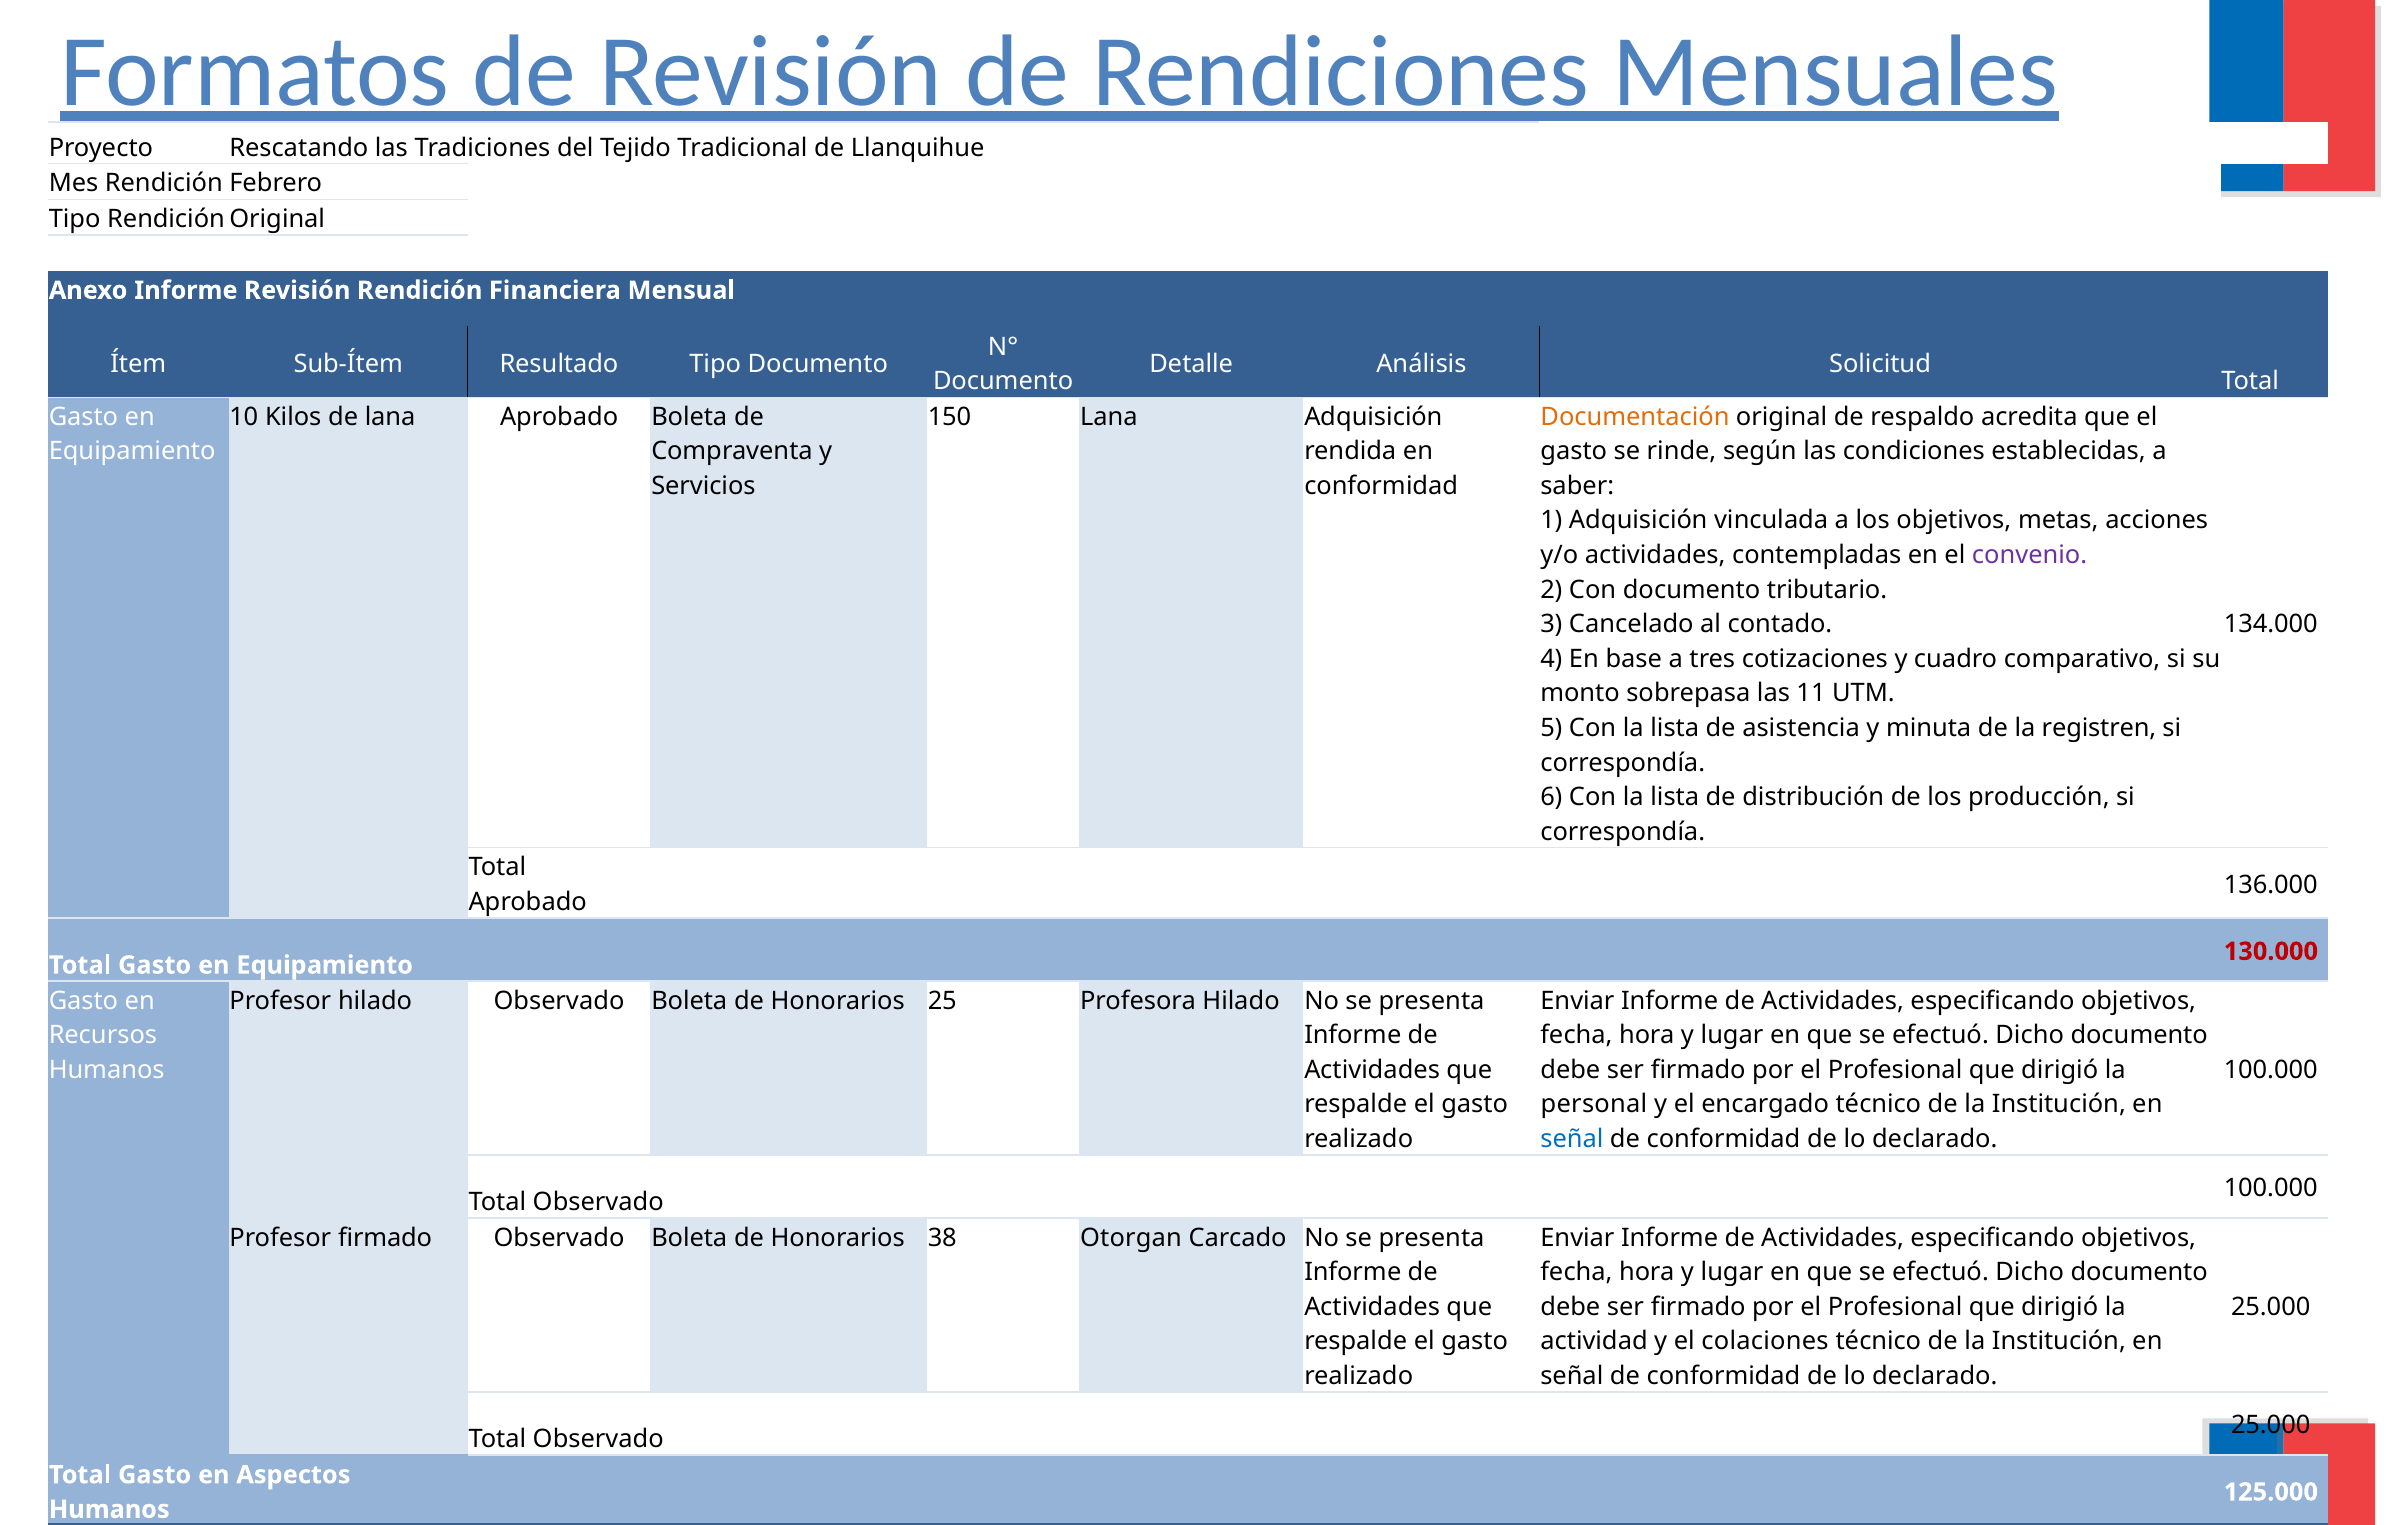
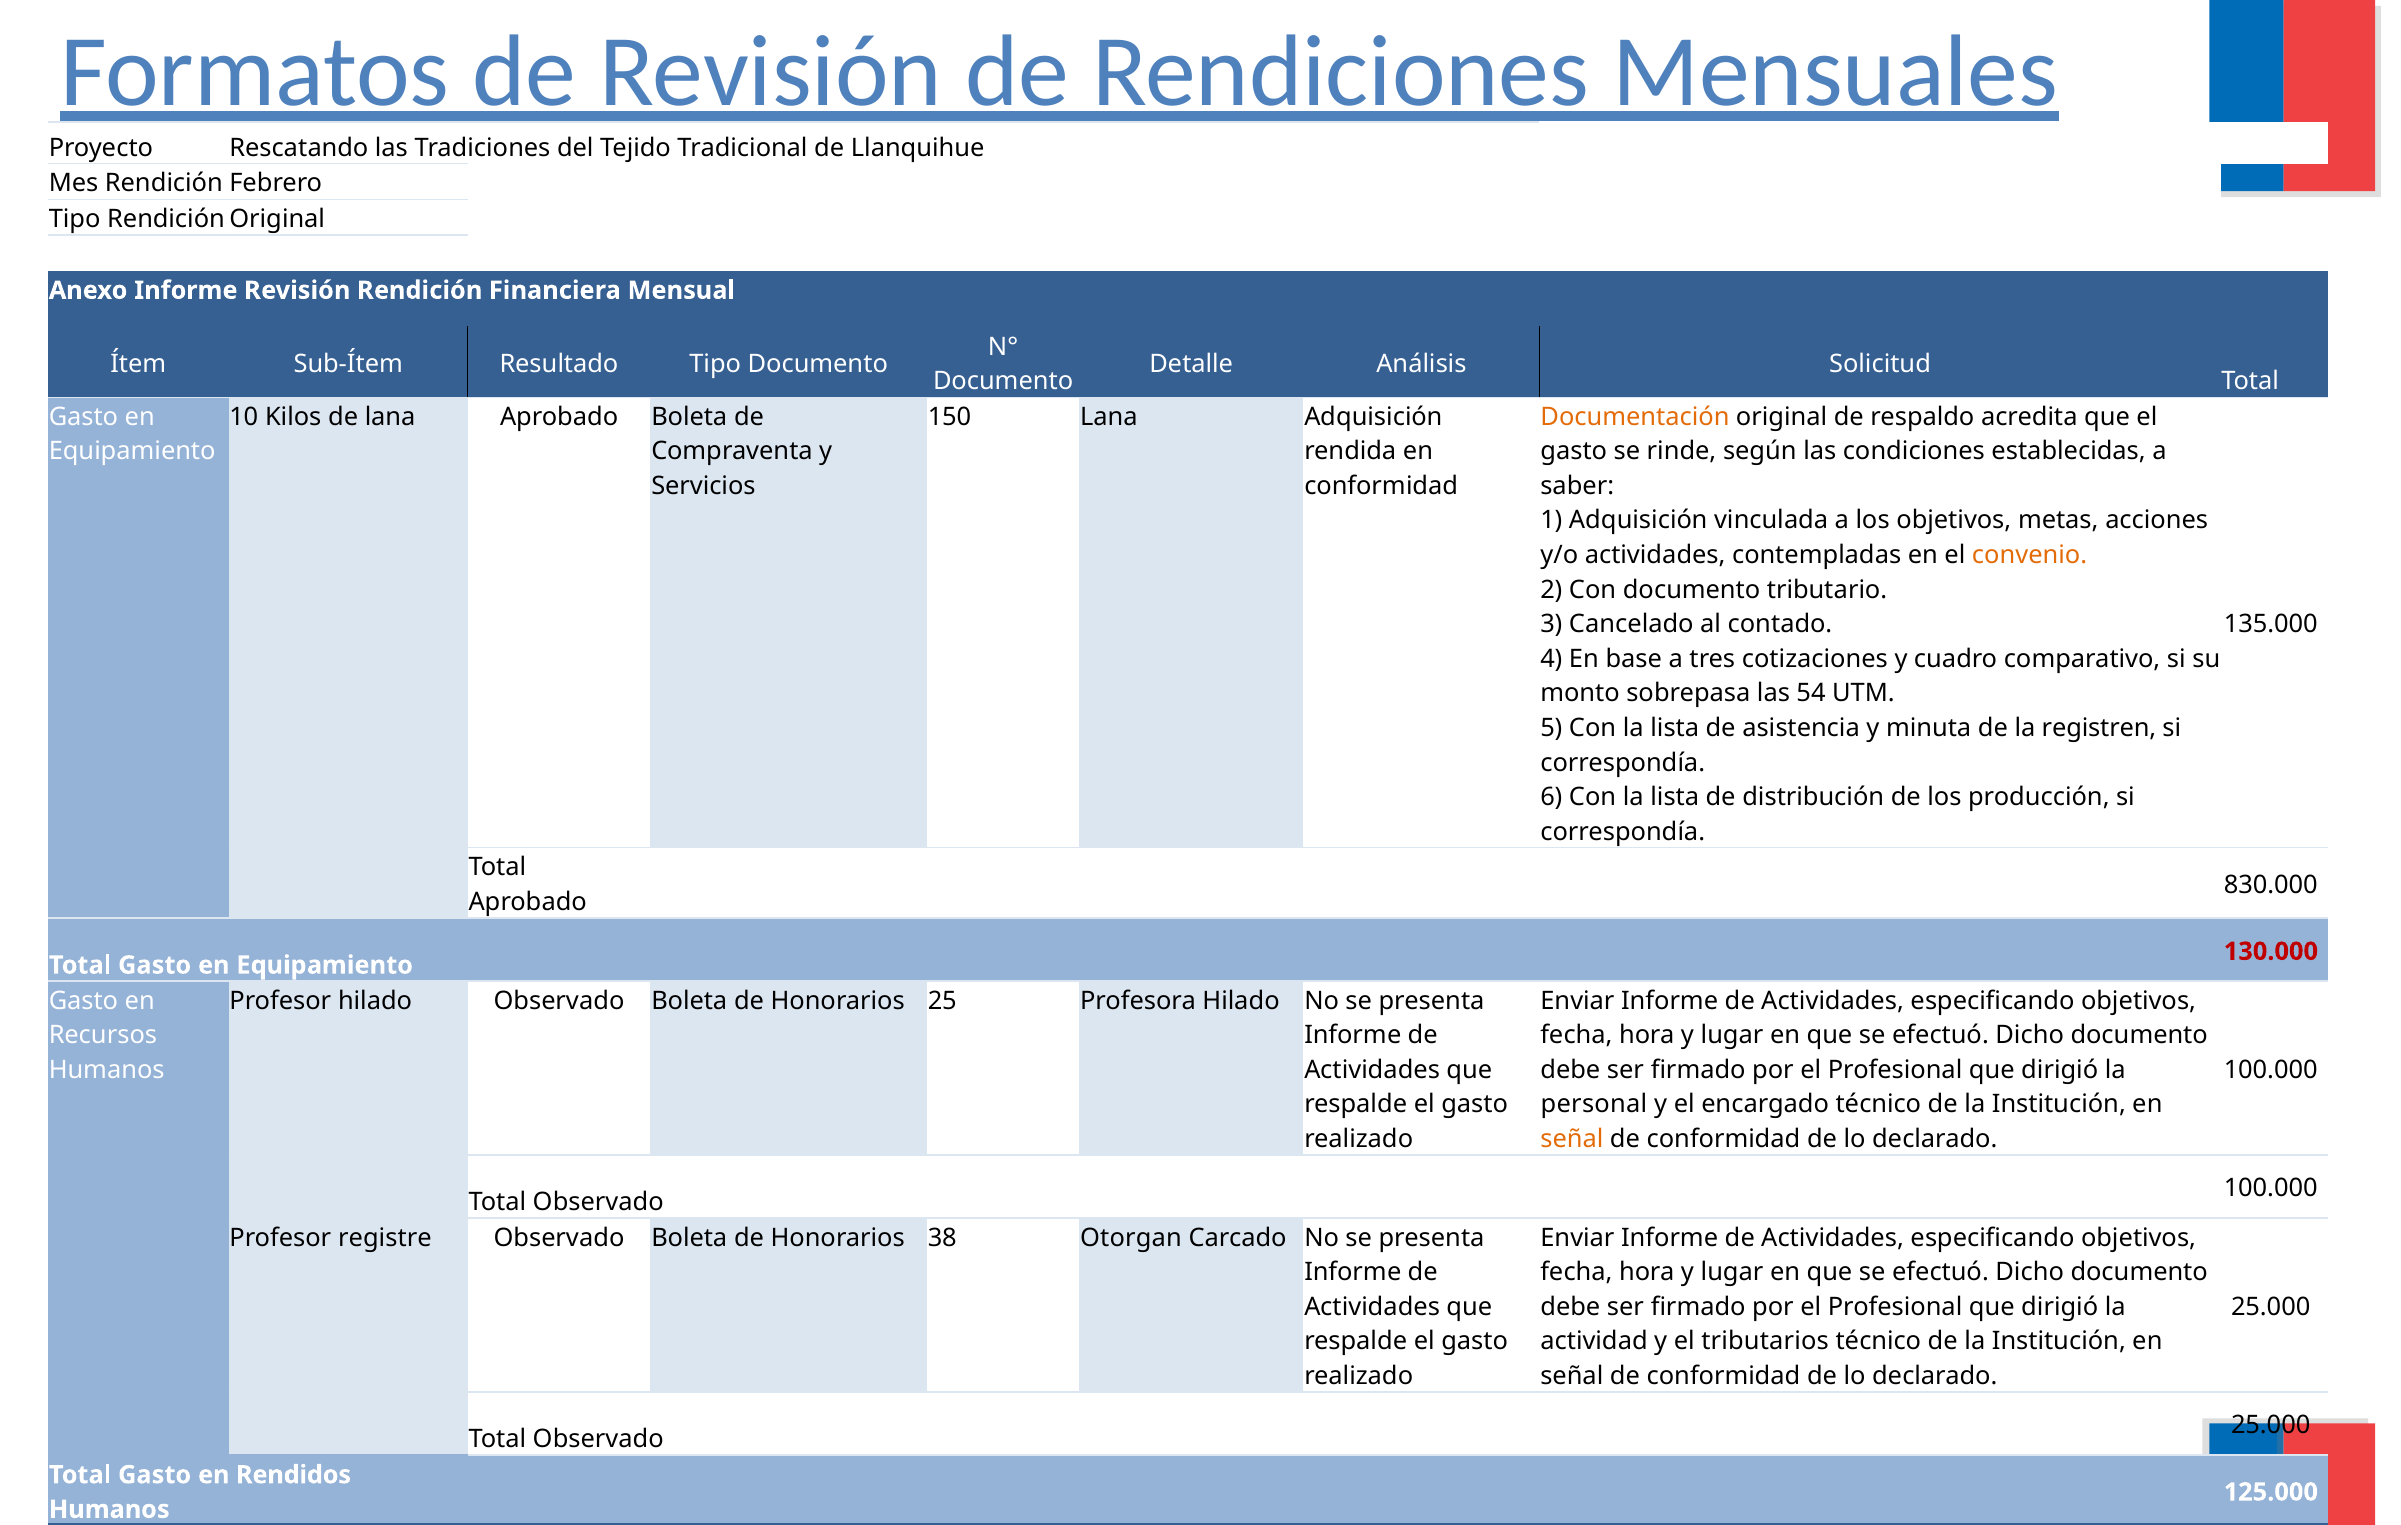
convenio colour: purple -> orange
134.000: 134.000 -> 135.000
11: 11 -> 54
136.000: 136.000 -> 830.000
señal at (1572, 1139) colour: blue -> orange
Profesor firmado: firmado -> registre
colaciones: colaciones -> tributarios
Aspectos: Aspectos -> Rendidos
